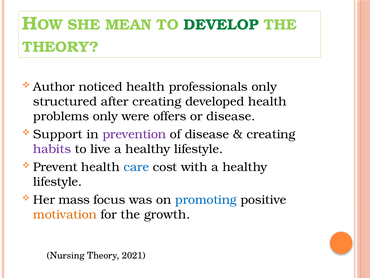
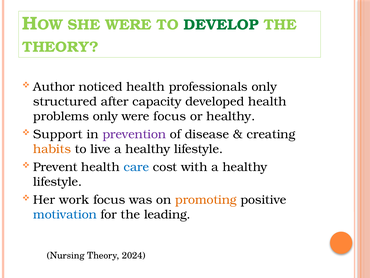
SHE MEAN: MEAN -> WERE
after creating: creating -> capacity
were offers: offers -> focus
or disease: disease -> healthy
habits colour: purple -> orange
mass: mass -> work
promoting colour: blue -> orange
motivation colour: orange -> blue
growth: growth -> leading
2021: 2021 -> 2024
